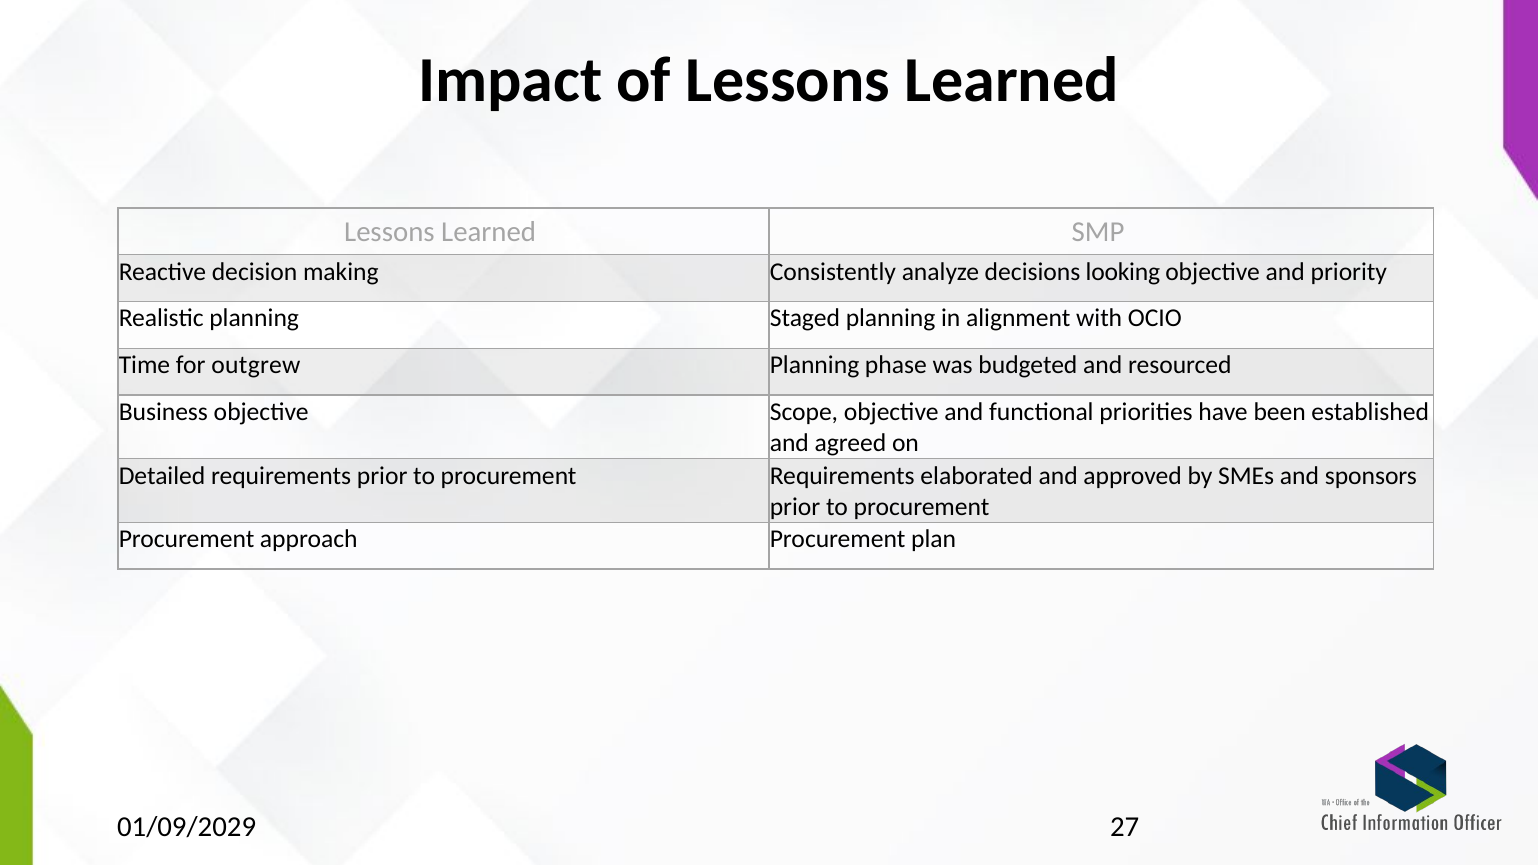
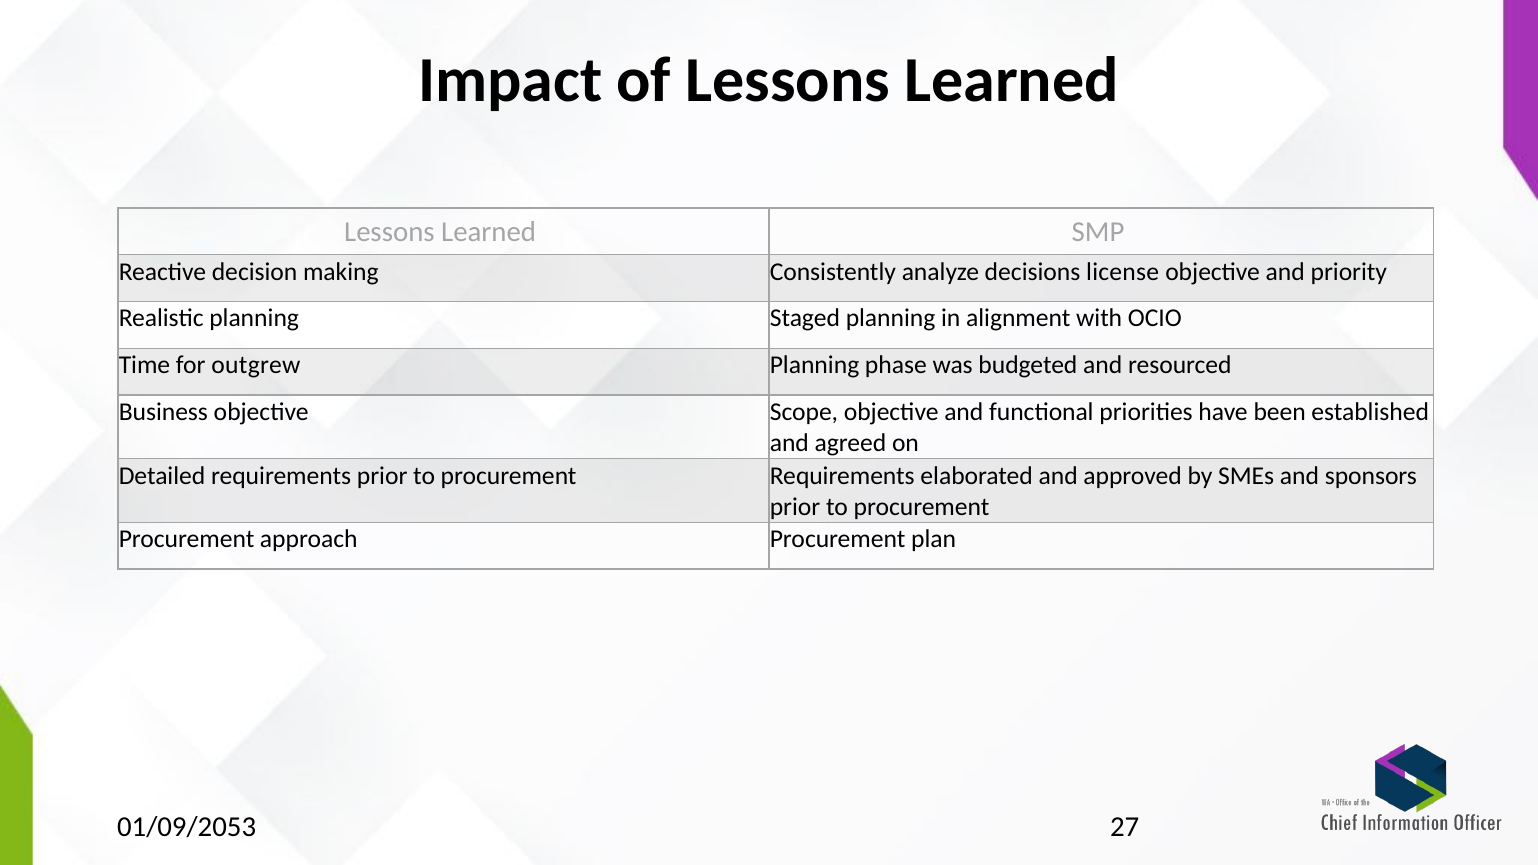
looking: looking -> license
01/09/2029: 01/09/2029 -> 01/09/2053
